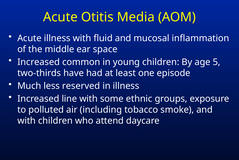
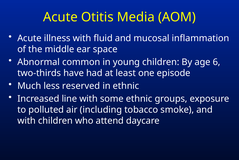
Increased at (39, 62): Increased -> Abnormal
5: 5 -> 6
in illness: illness -> ethnic
